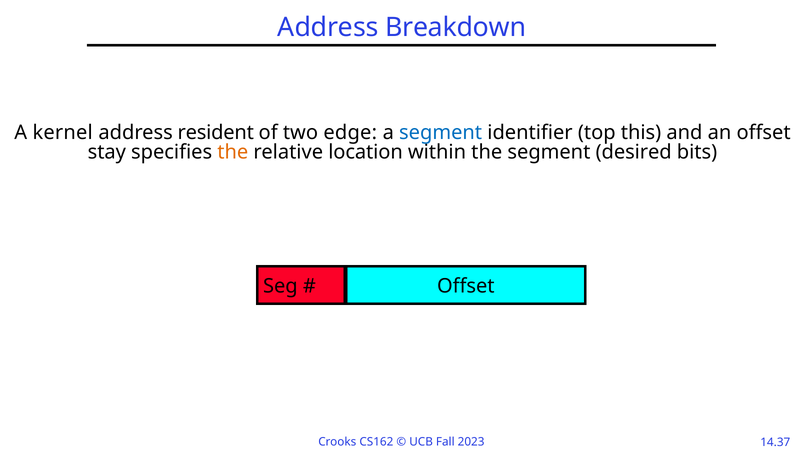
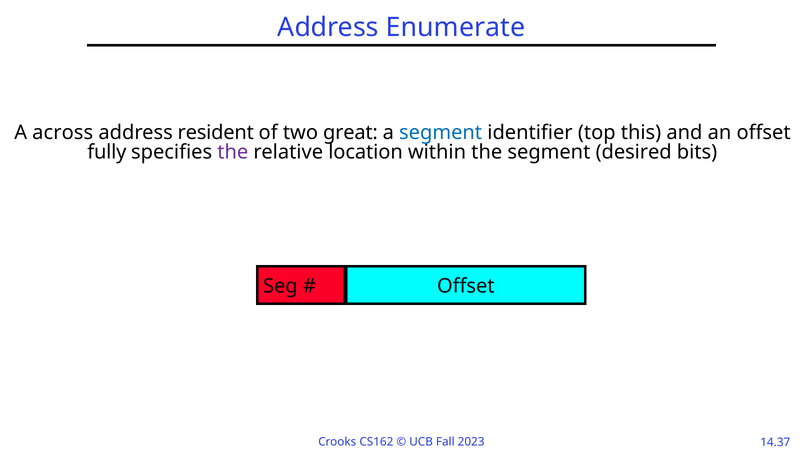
Breakdown: Breakdown -> Enumerate
kernel: kernel -> across
edge: edge -> great
stay: stay -> fully
the at (233, 152) colour: orange -> purple
